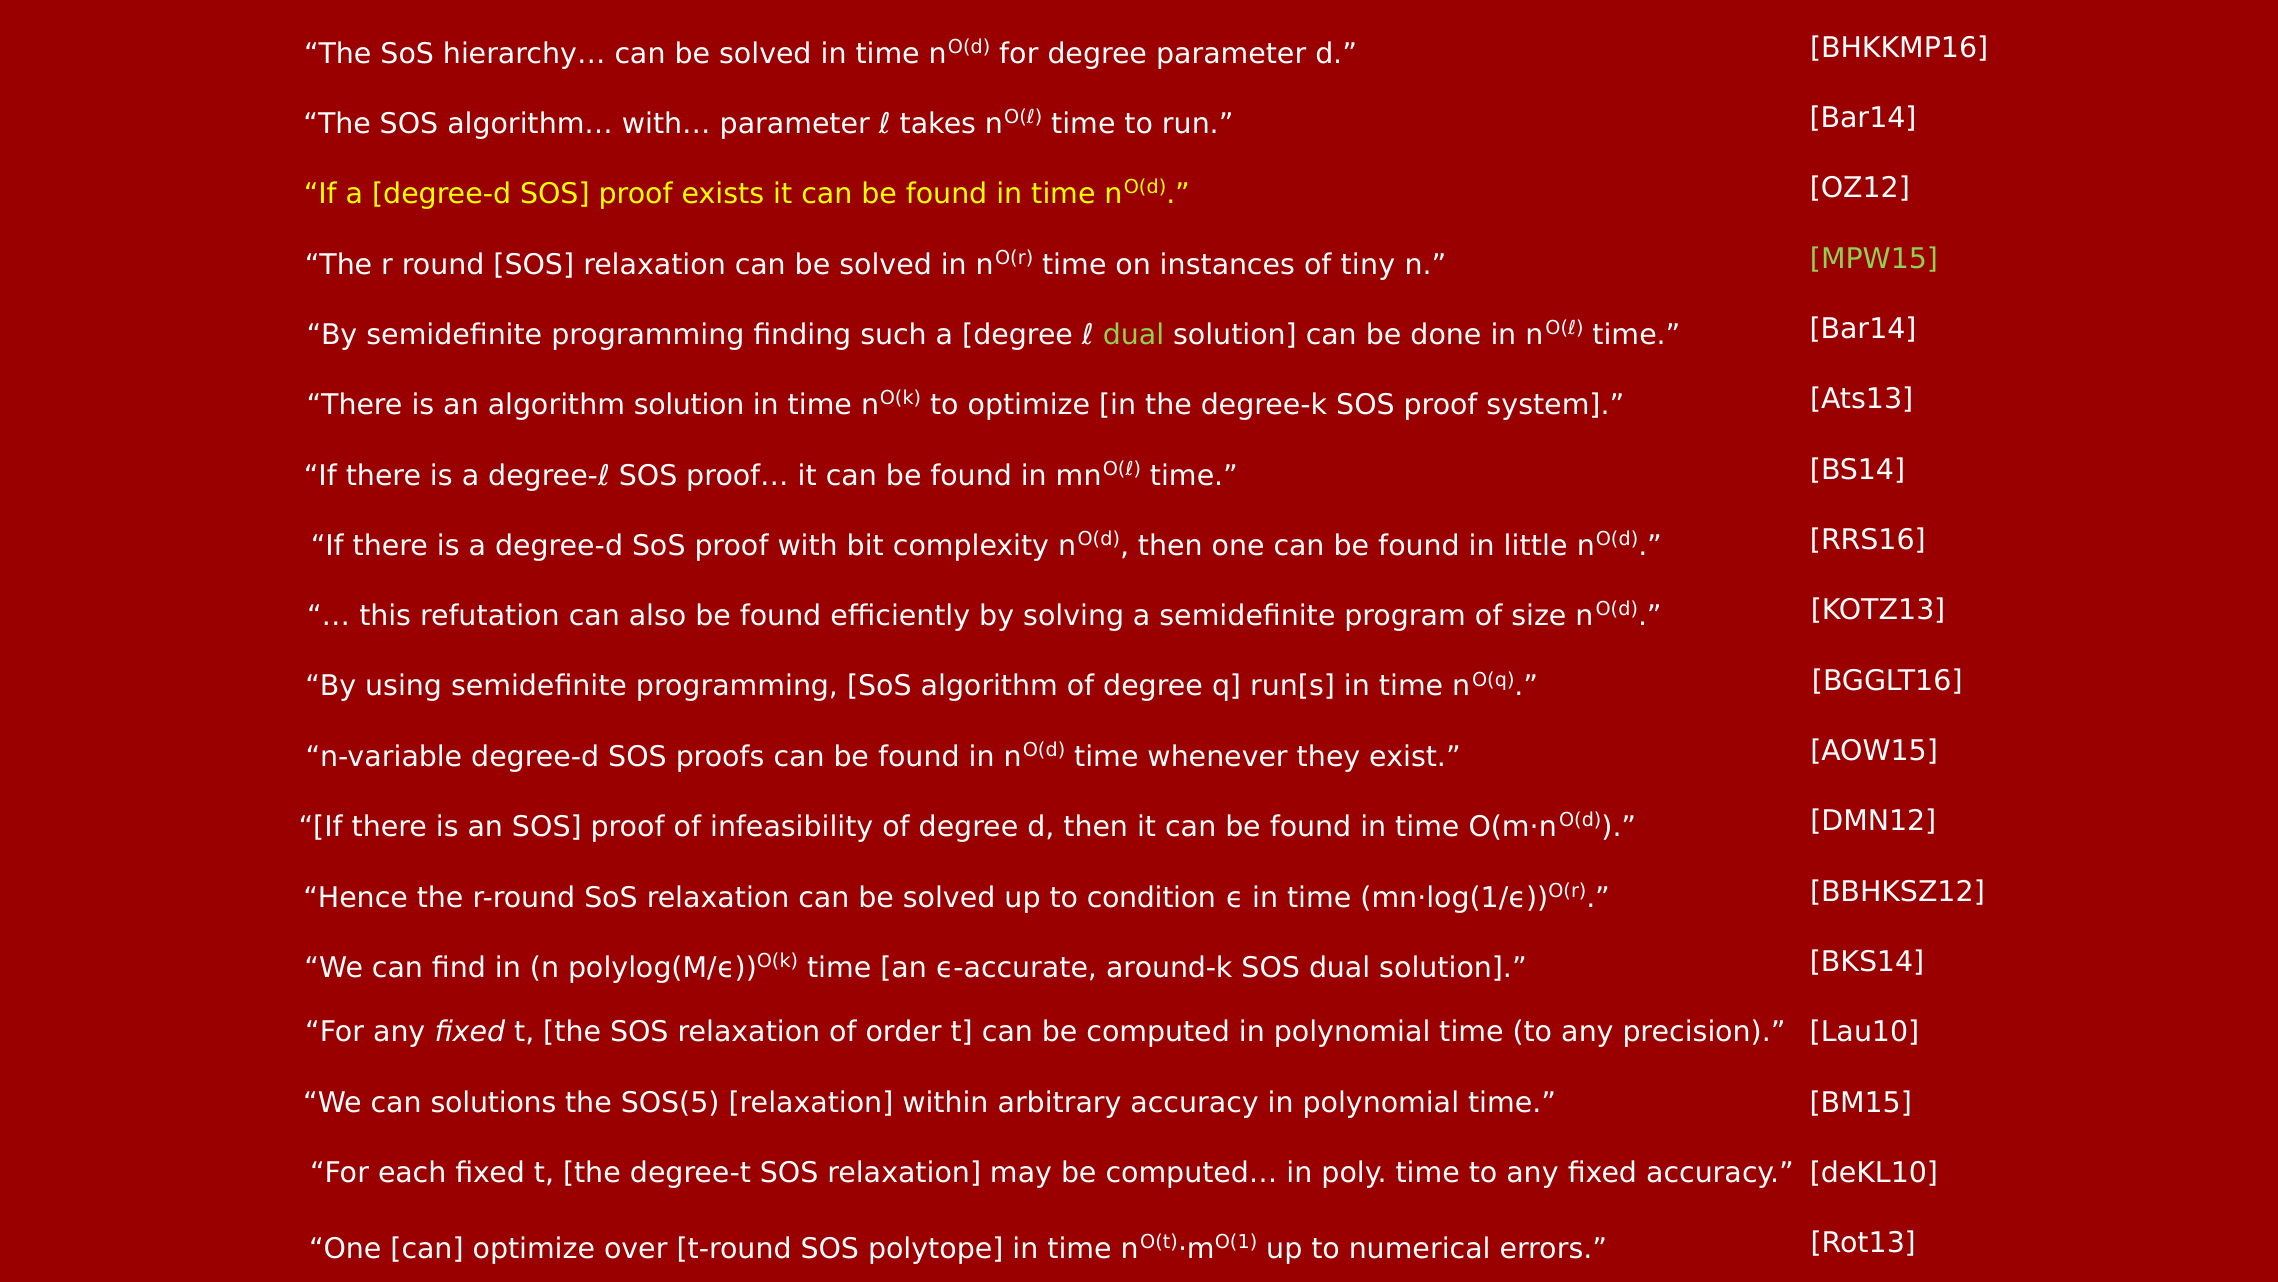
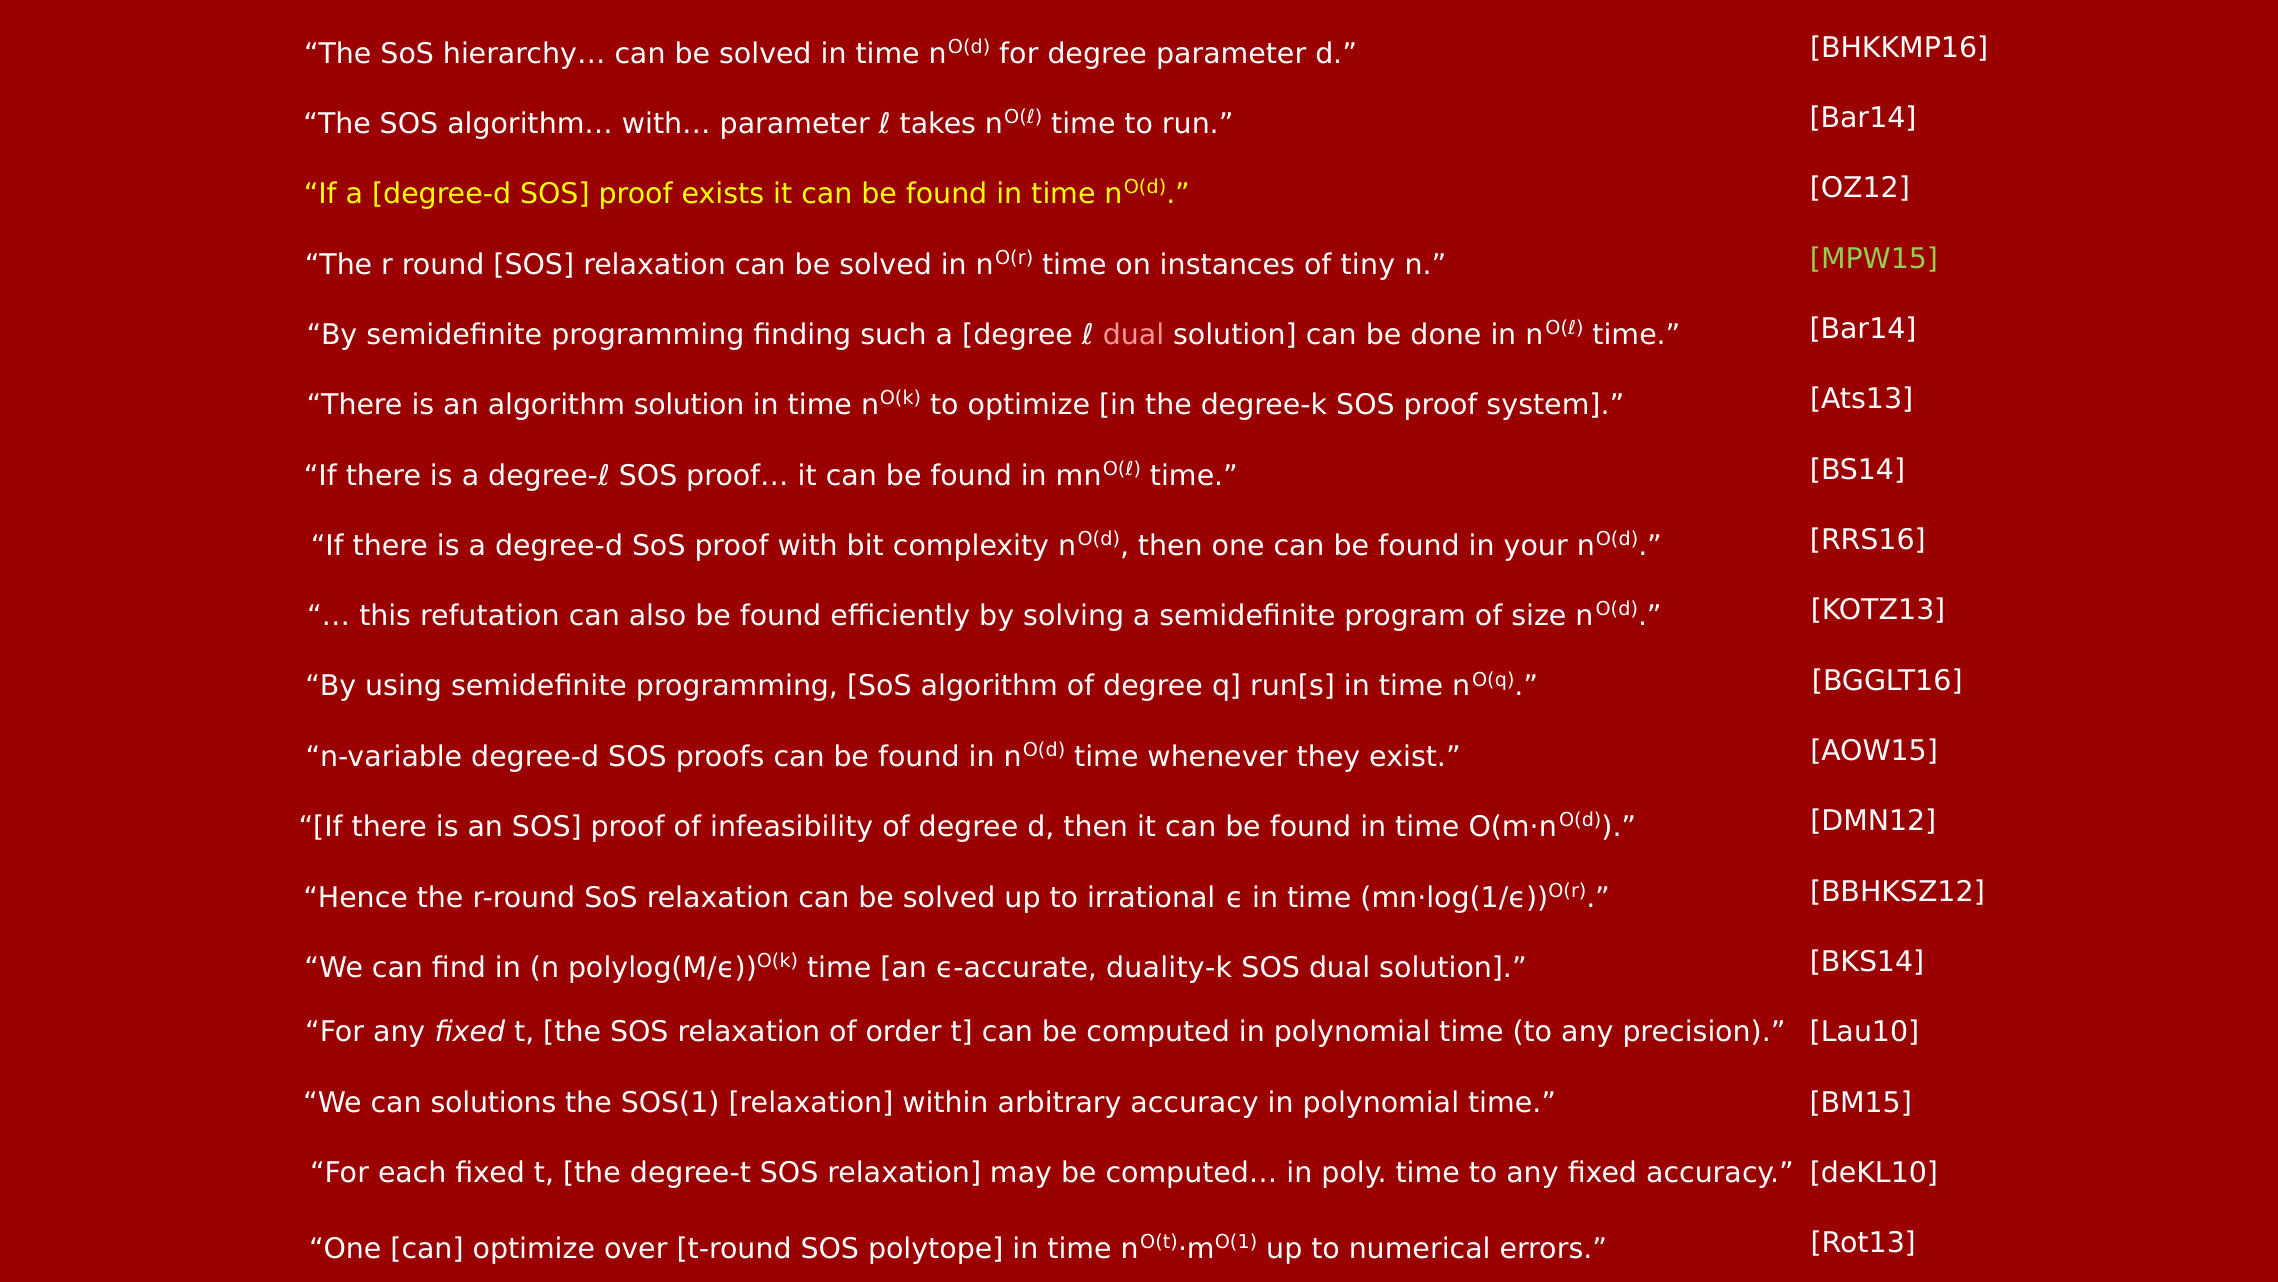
dual at (1134, 335) colour: light green -> pink
little: little -> your
condition: condition -> irrational
around-k: around-k -> duality-k
SOS(5: SOS(5 -> SOS(1
